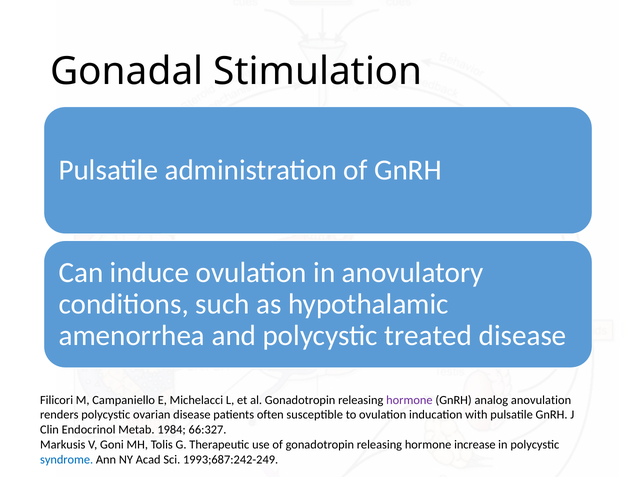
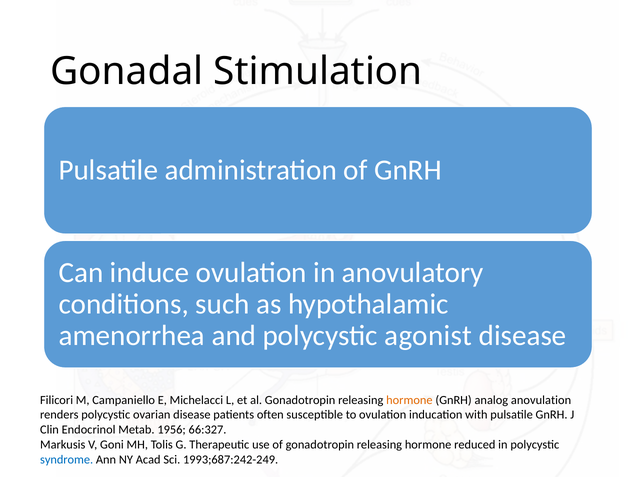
treated: treated -> agonist
hormone at (409, 400) colour: purple -> orange
1984: 1984 -> 1956
increase: increase -> reduced
